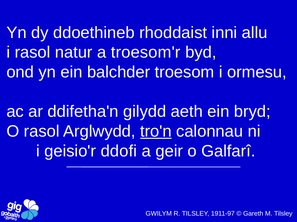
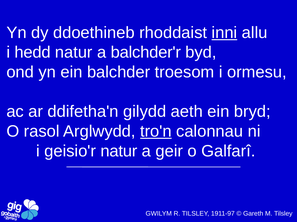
inni underline: none -> present
i rasol: rasol -> hedd
troesom'r: troesom'r -> balchder'r
geisio'r ddofi: ddofi -> natur
